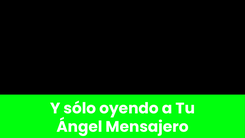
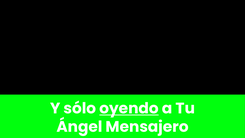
oyendo underline: none -> present
